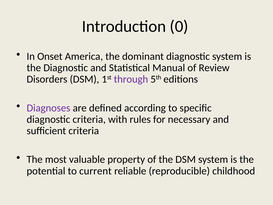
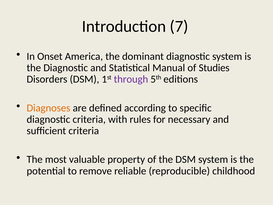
0: 0 -> 7
Review: Review -> Studies
Diagnoses colour: purple -> orange
current: current -> remove
